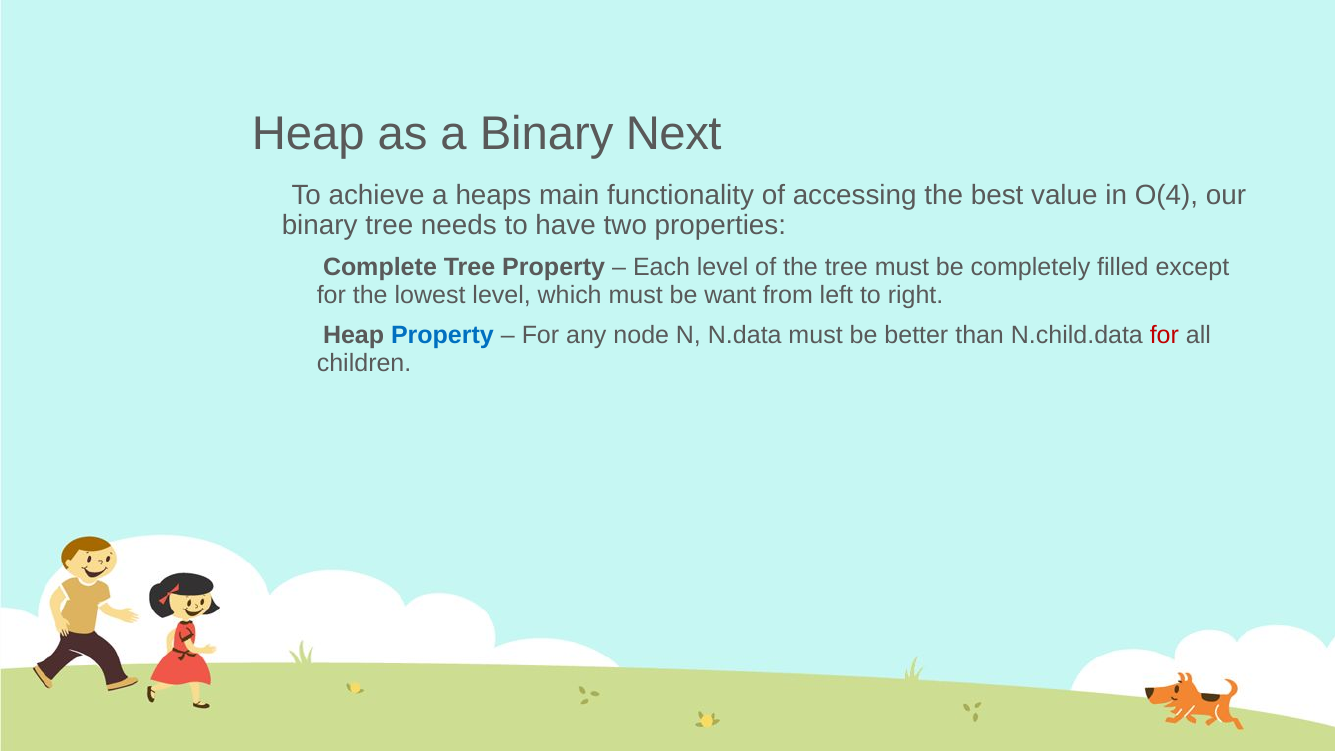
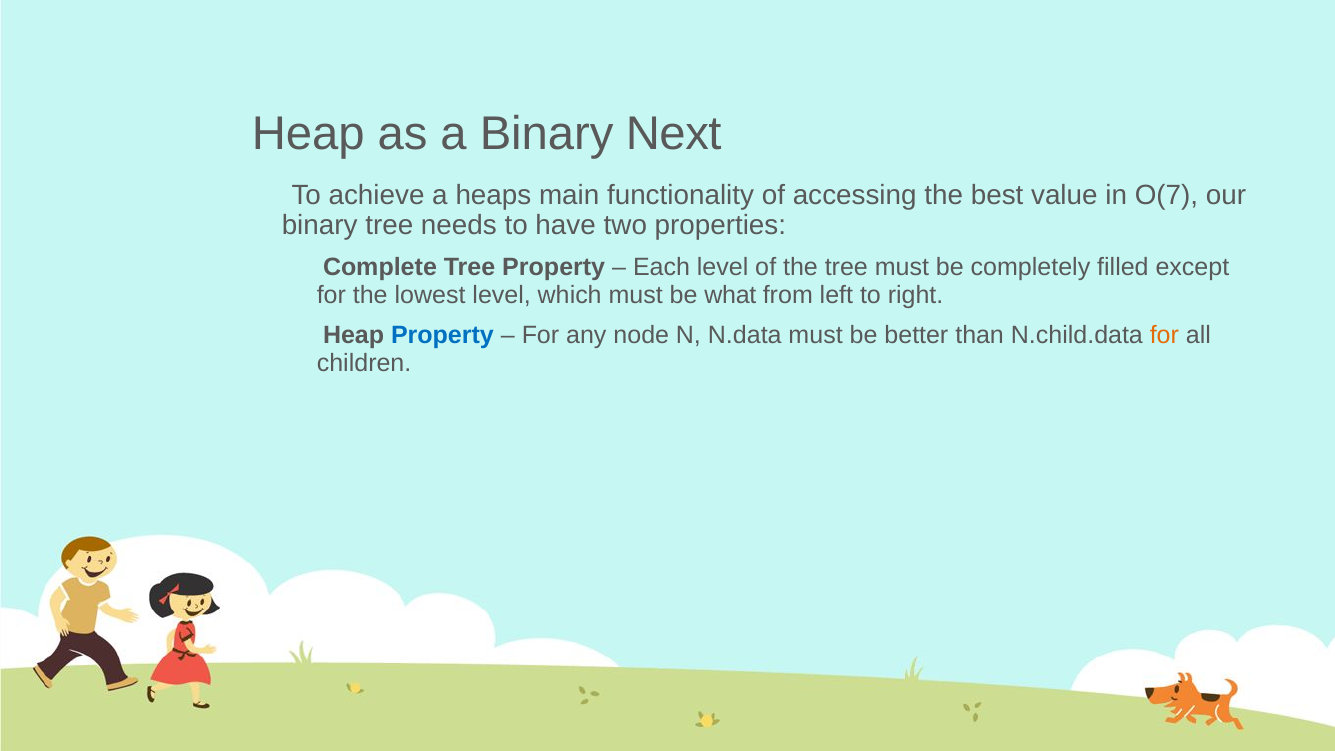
O(4: O(4 -> O(7
want: want -> what
for at (1164, 336) colour: red -> orange
